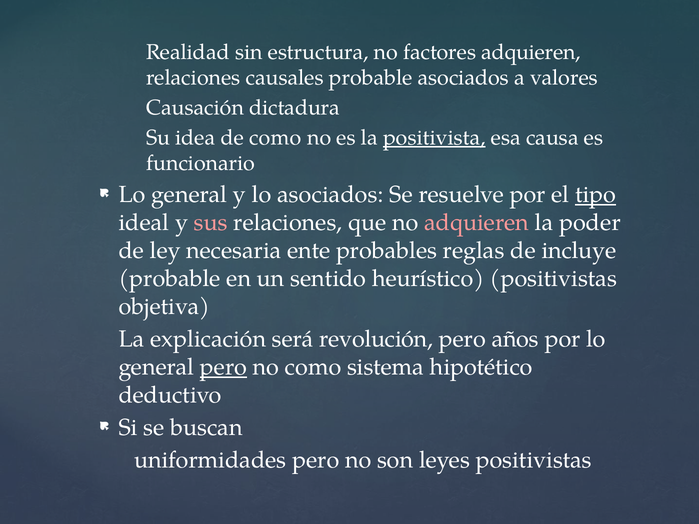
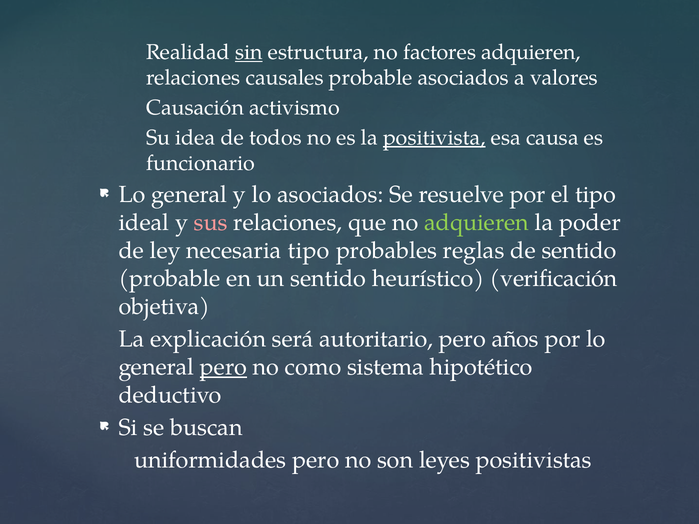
sin underline: none -> present
dictadura: dictadura -> activismo
de como: como -> todos
tipo at (596, 195) underline: present -> none
adquieren at (477, 223) colour: pink -> light green
necesaria ente: ente -> tipo
de incluye: incluye -> sentido
heurístico positivistas: positivistas -> verificación
revolución: revolución -> autoritario
